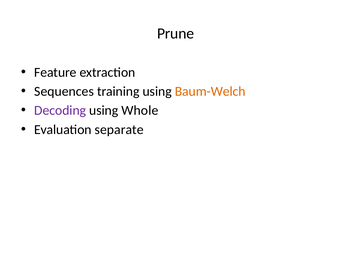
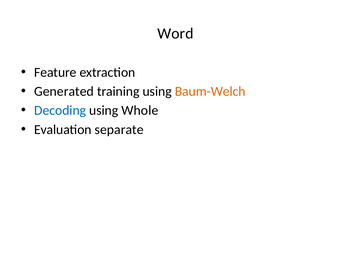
Prune: Prune -> Word
Sequences: Sequences -> Generated
Decoding colour: purple -> blue
